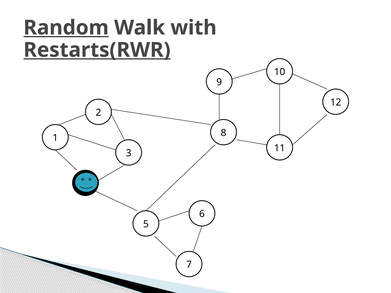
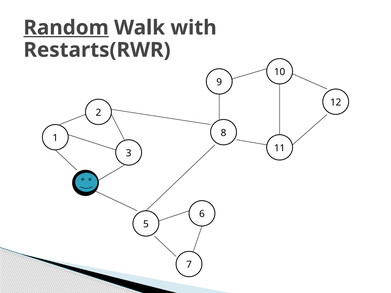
Restarts(RWR underline: present -> none
